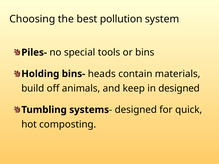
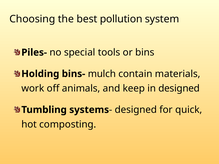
heads: heads -> mulch
build: build -> work
